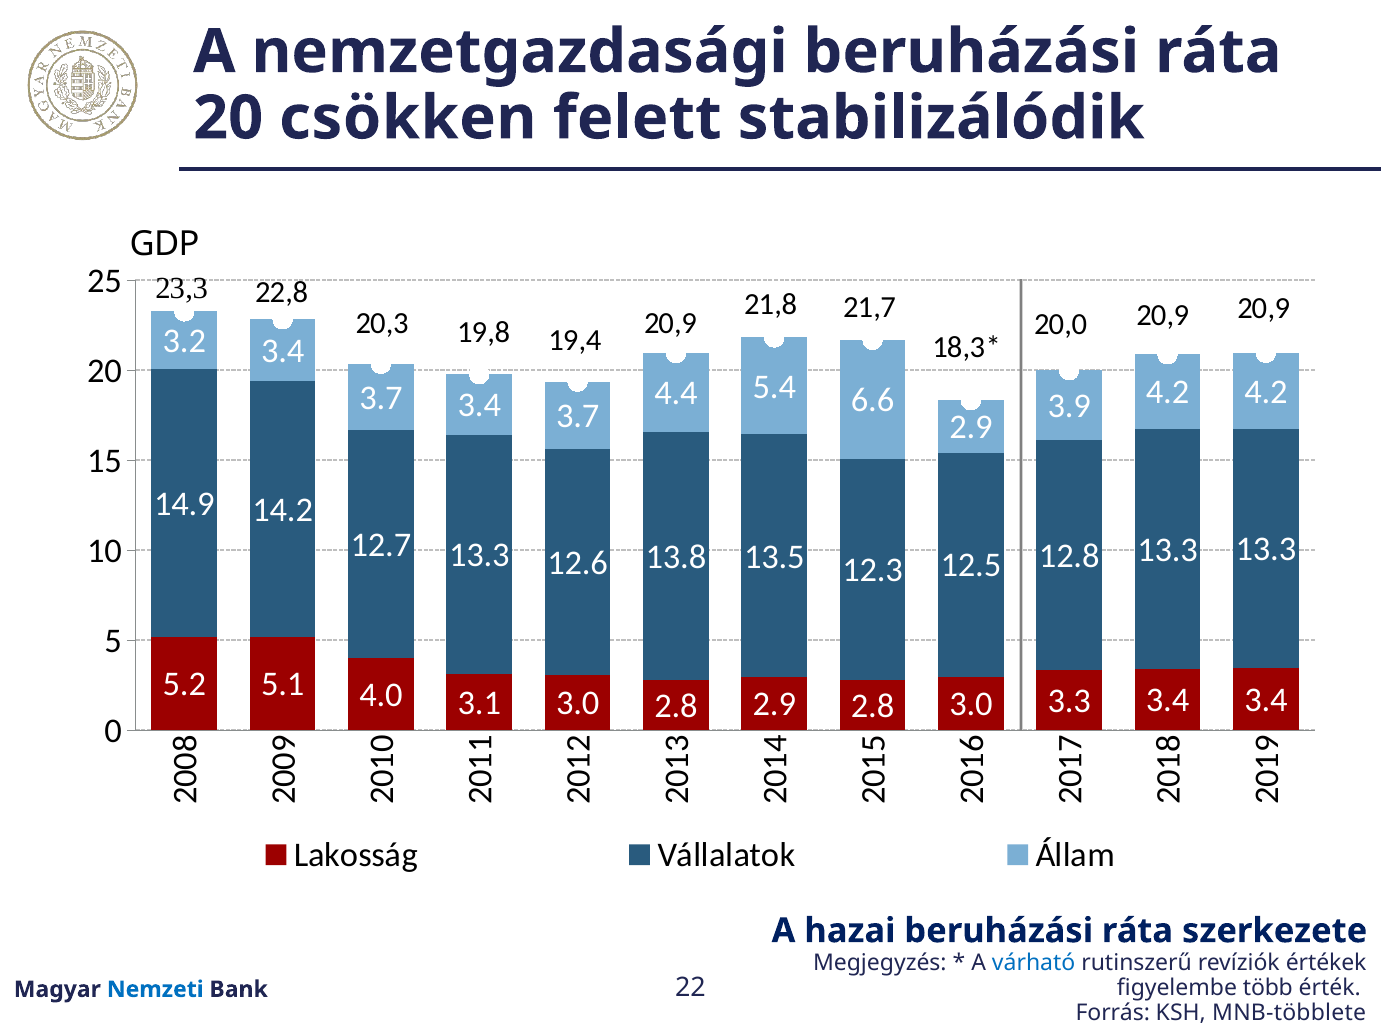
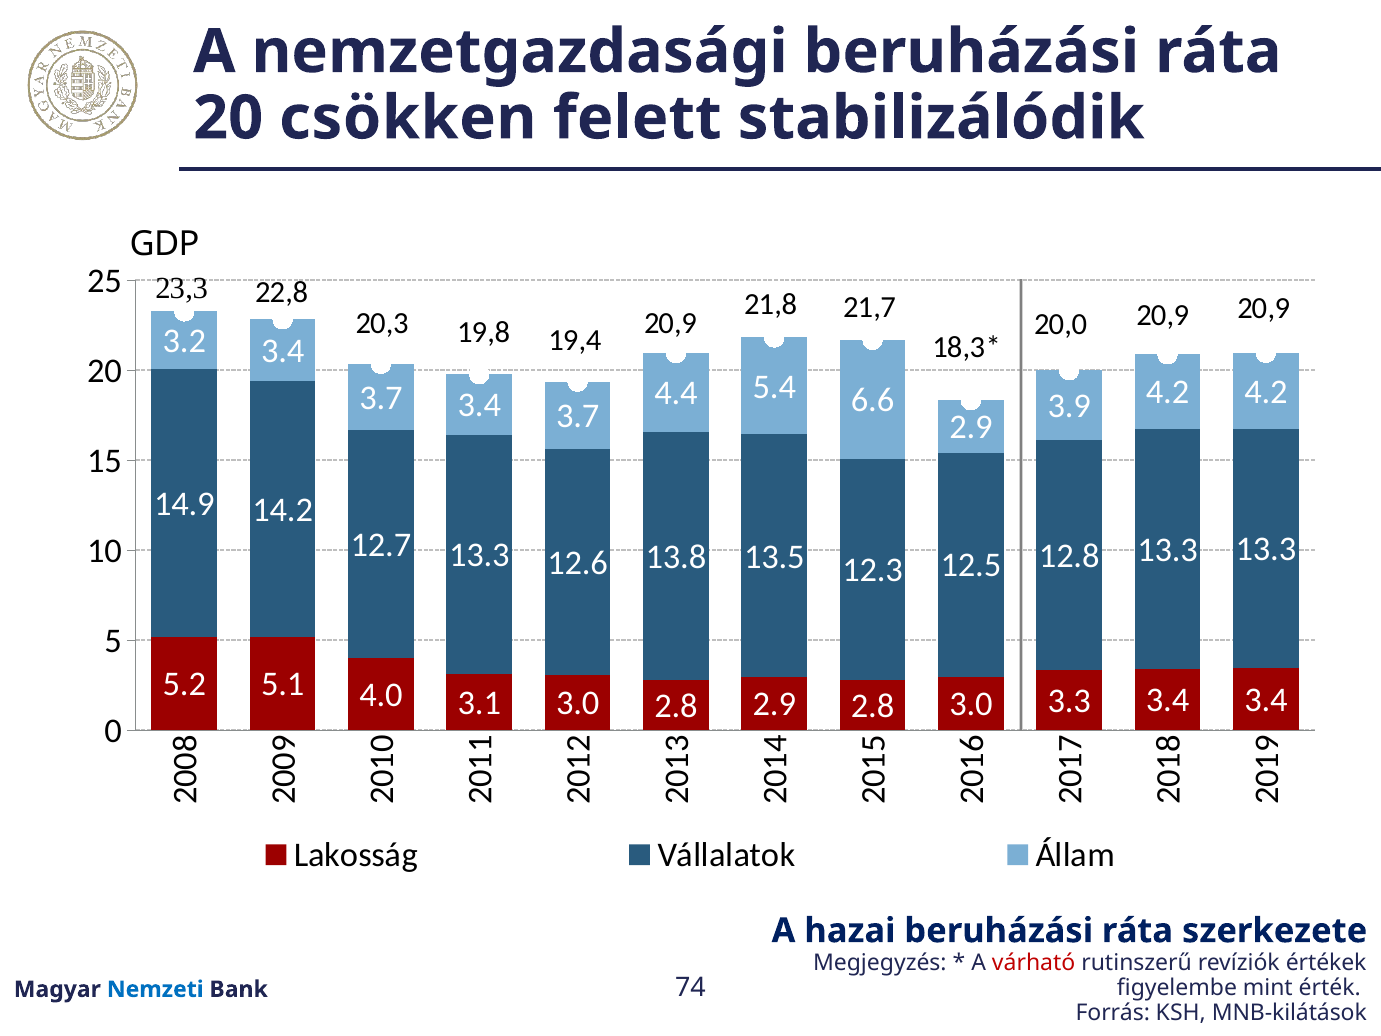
várható colour: blue -> red
több: több -> mint
22: 22 -> 74
MNB-többlete: MNB-többlete -> MNB-kilátások
